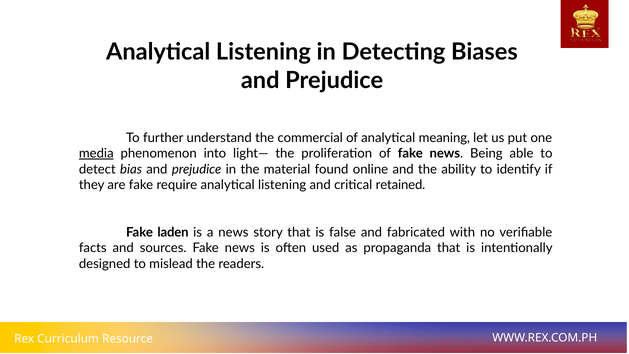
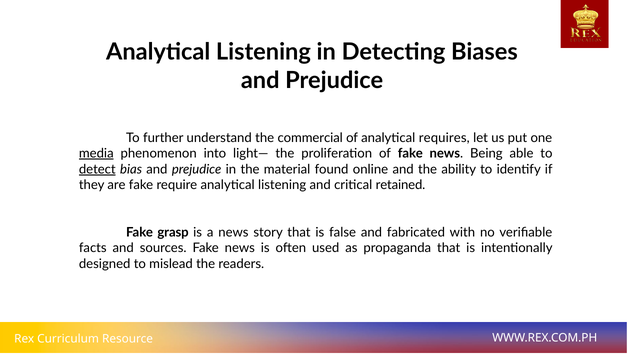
meaning: meaning -> requires
detect underline: none -> present
laden: laden -> grasp
